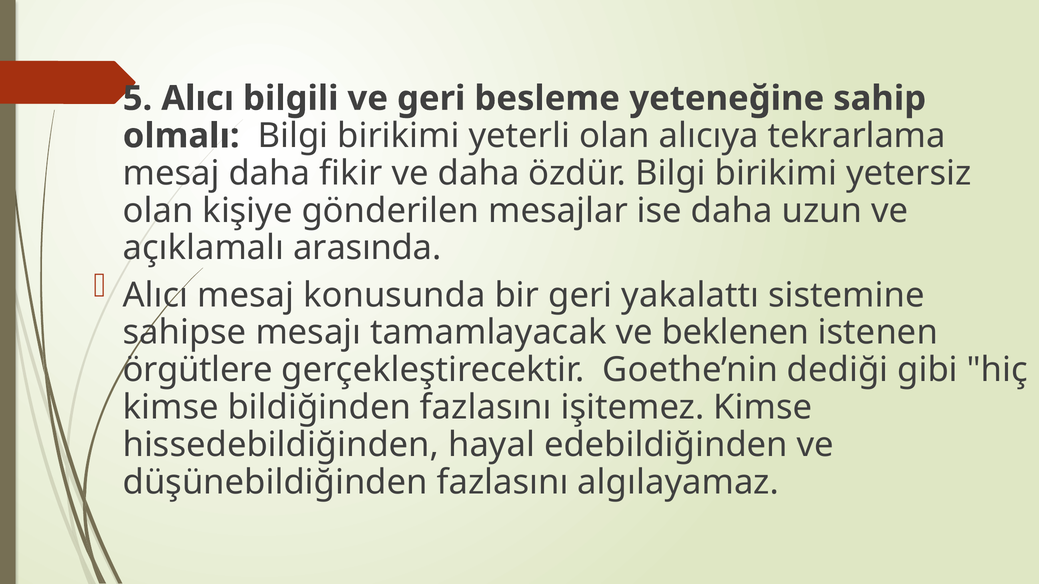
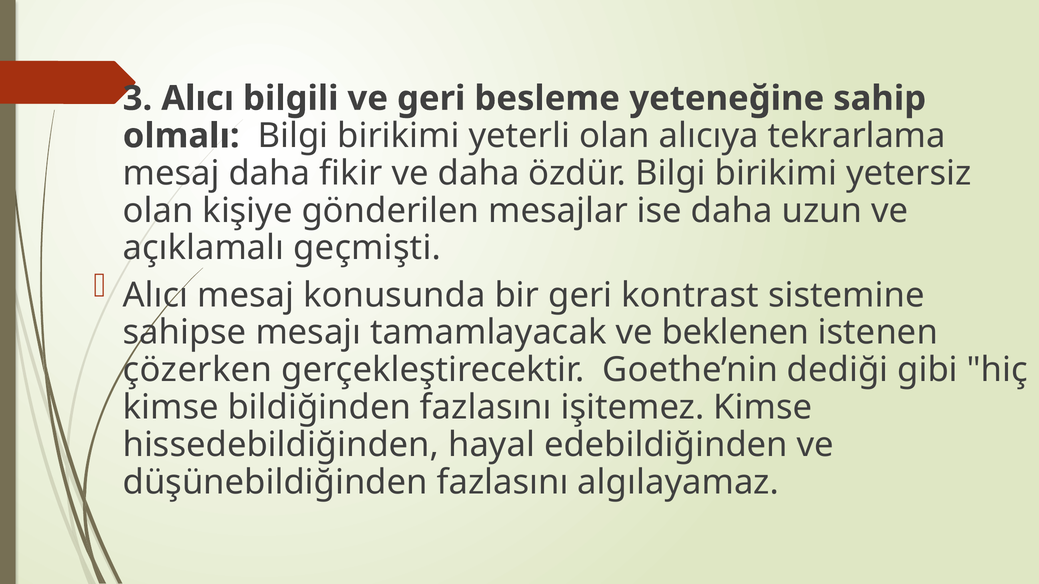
5: 5 -> 3
arasında: arasında -> geçmişti
yakalattı: yakalattı -> kontrast
örgütlere: örgütlere -> çözerken
